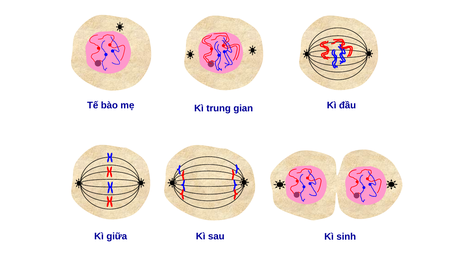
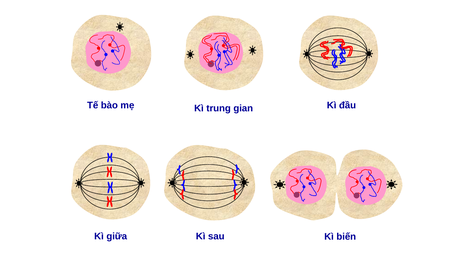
sinh: sinh -> biến
